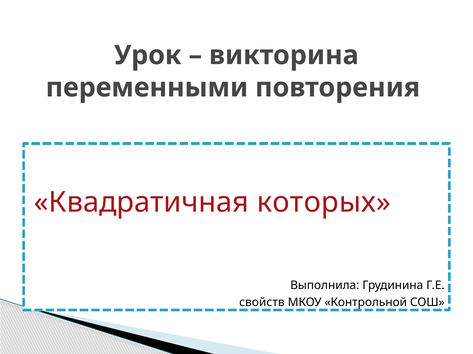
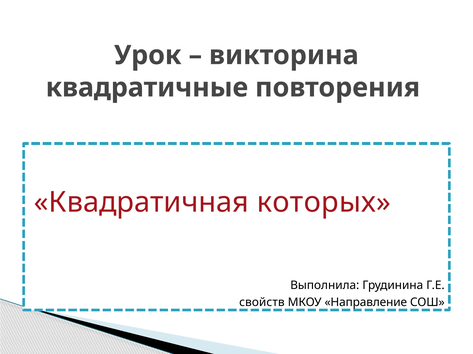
переменными: переменными -> квадратичные
Контрольной: Контрольной -> Направление
